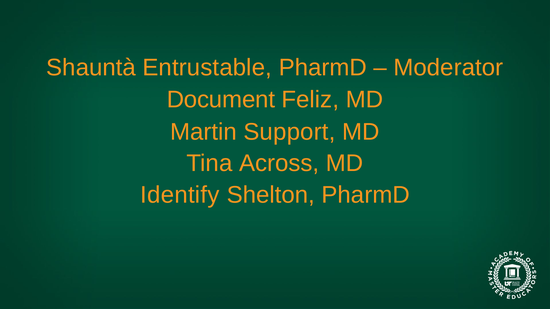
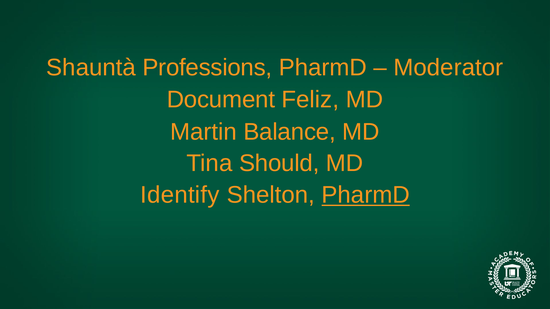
Entrustable: Entrustable -> Professions
Support: Support -> Balance
Across: Across -> Should
PharmD at (366, 195) underline: none -> present
